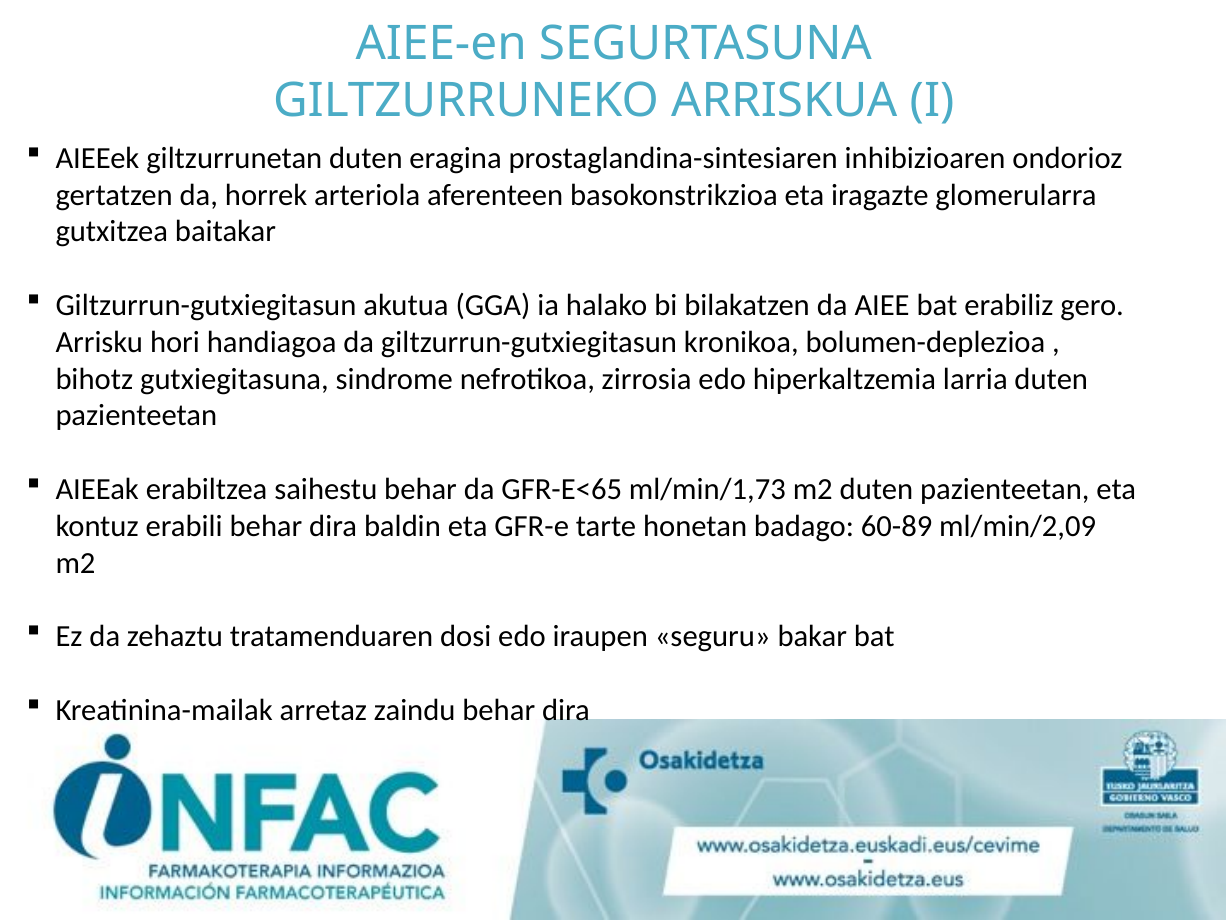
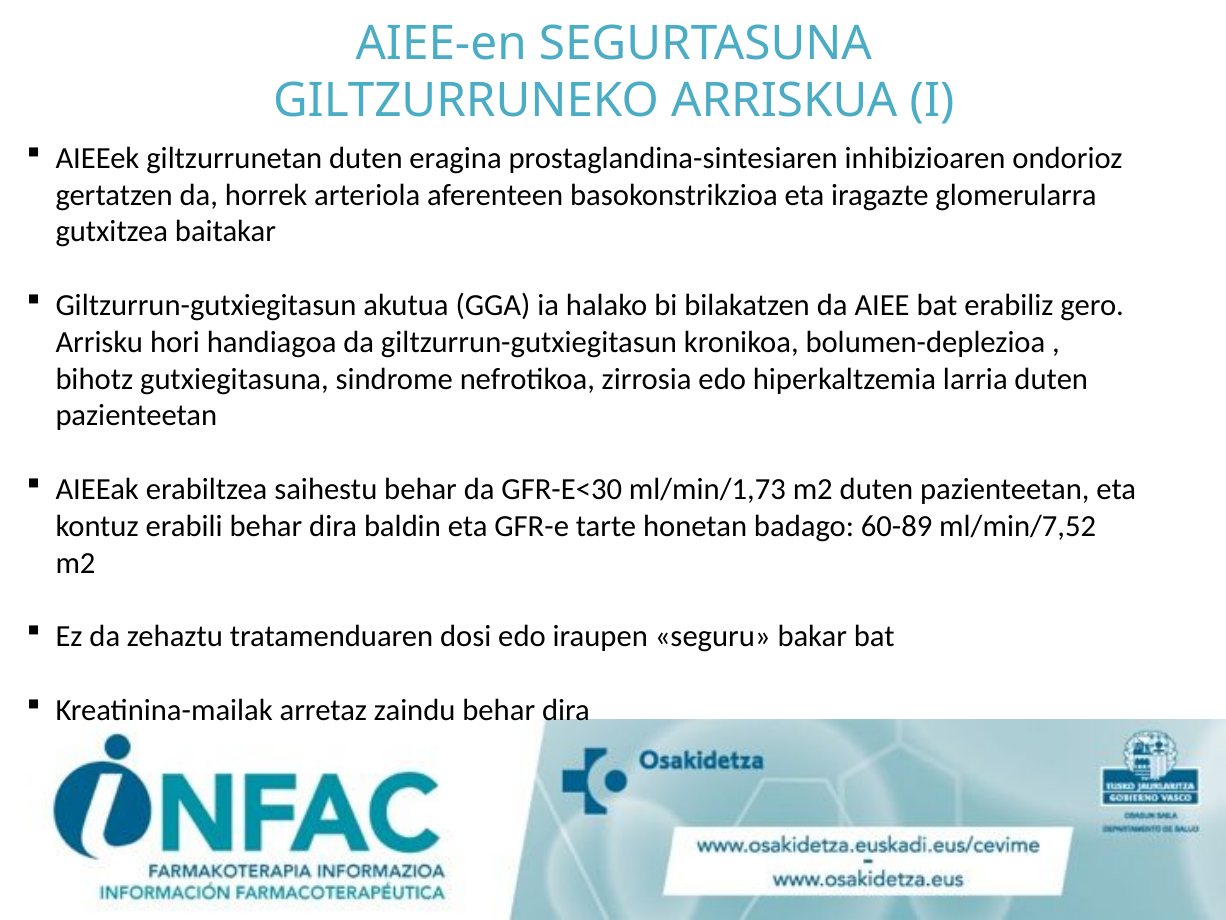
GFR-E<65: GFR-E<65 -> GFR-E<30
ml/min/2,09: ml/min/2,09 -> ml/min/7,52
